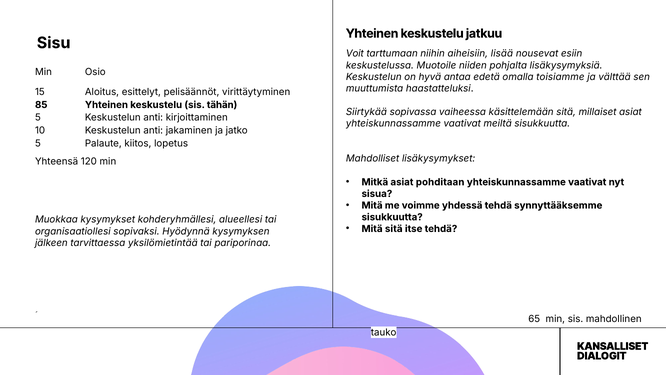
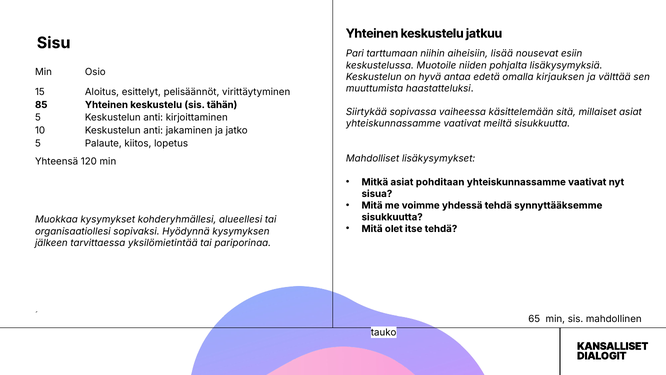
Voit: Voit -> Pari
toisiamme: toisiamme -> kirjauksen
Mitä sitä: sitä -> olet
